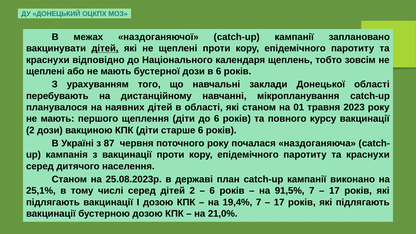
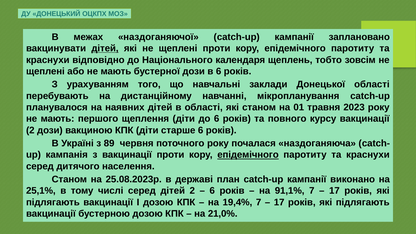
87: 87 -> 89
епідемічного at (248, 155) underline: none -> present
91,5%: 91,5% -> 91,1%
